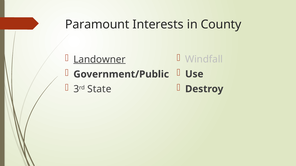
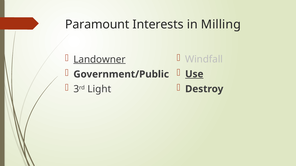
County: County -> Milling
Use underline: none -> present
State: State -> Light
